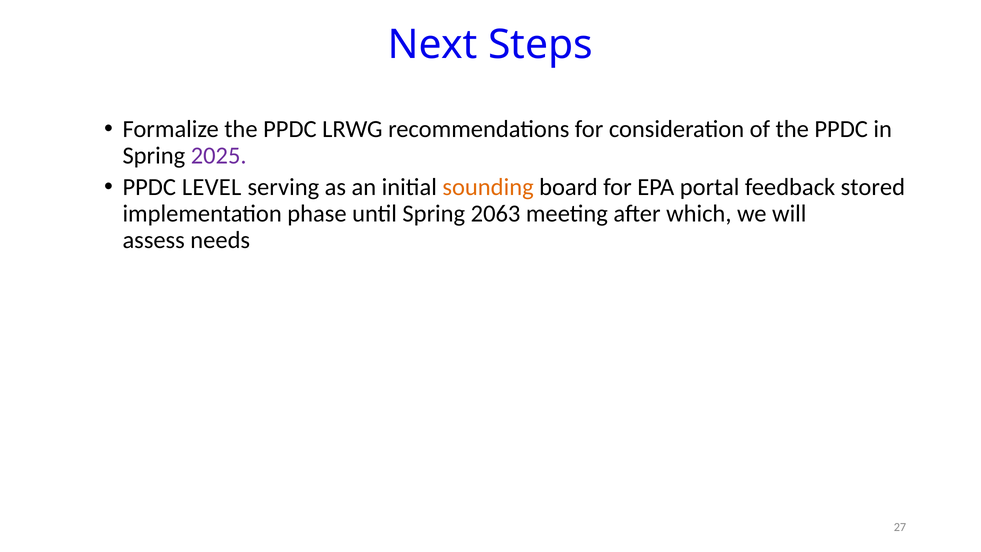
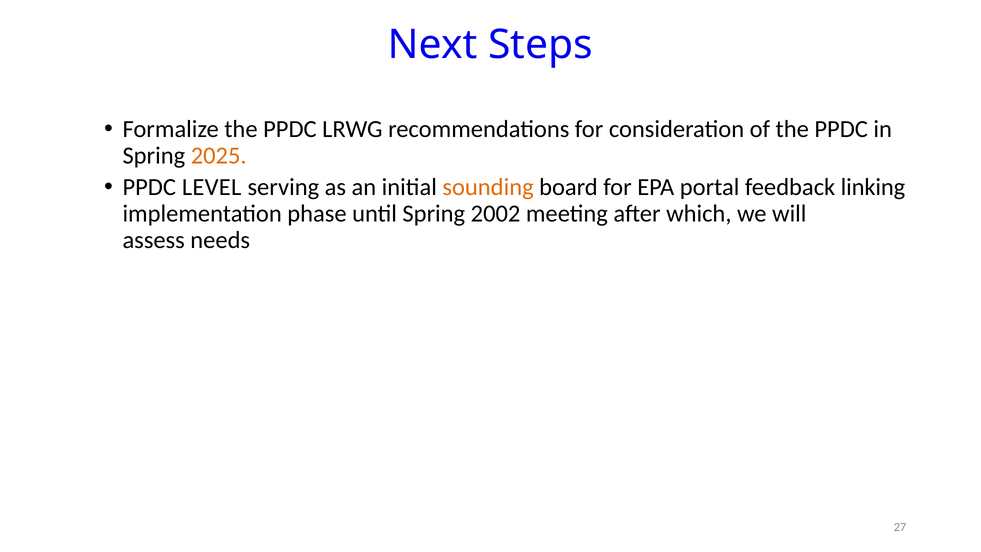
2025 colour: purple -> orange
stored: stored -> linking
2063: 2063 -> 2002
